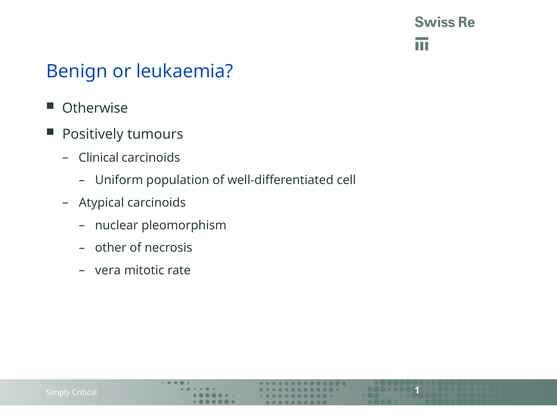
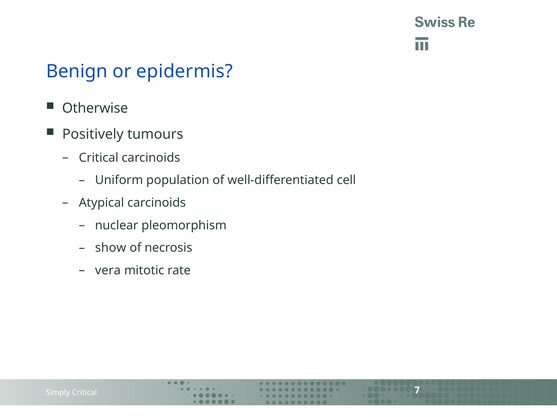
leukaemia: leukaemia -> epidermis
Clinical at (99, 158): Clinical -> Critical
other: other -> show
1: 1 -> 7
